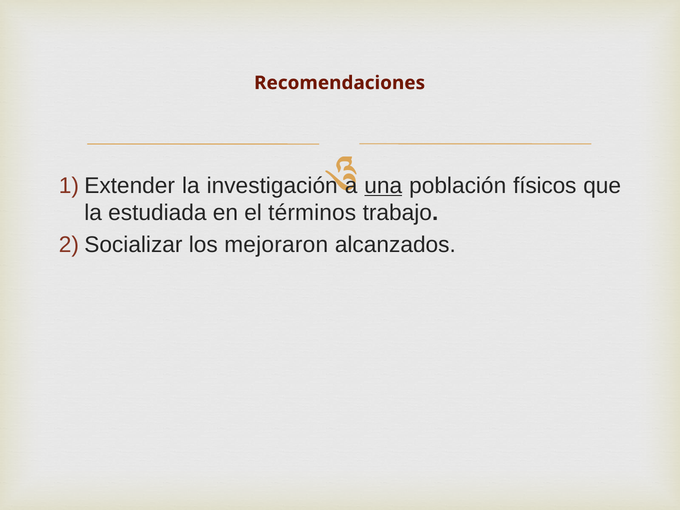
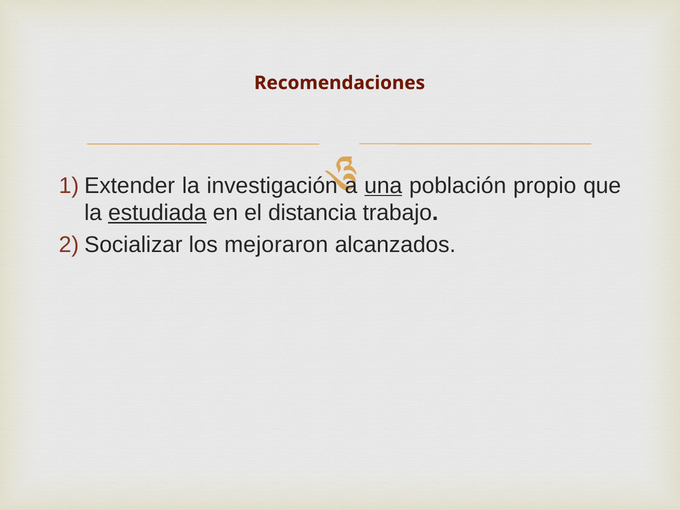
físicos: físicos -> propio
estudiada underline: none -> present
términos: términos -> distancia
